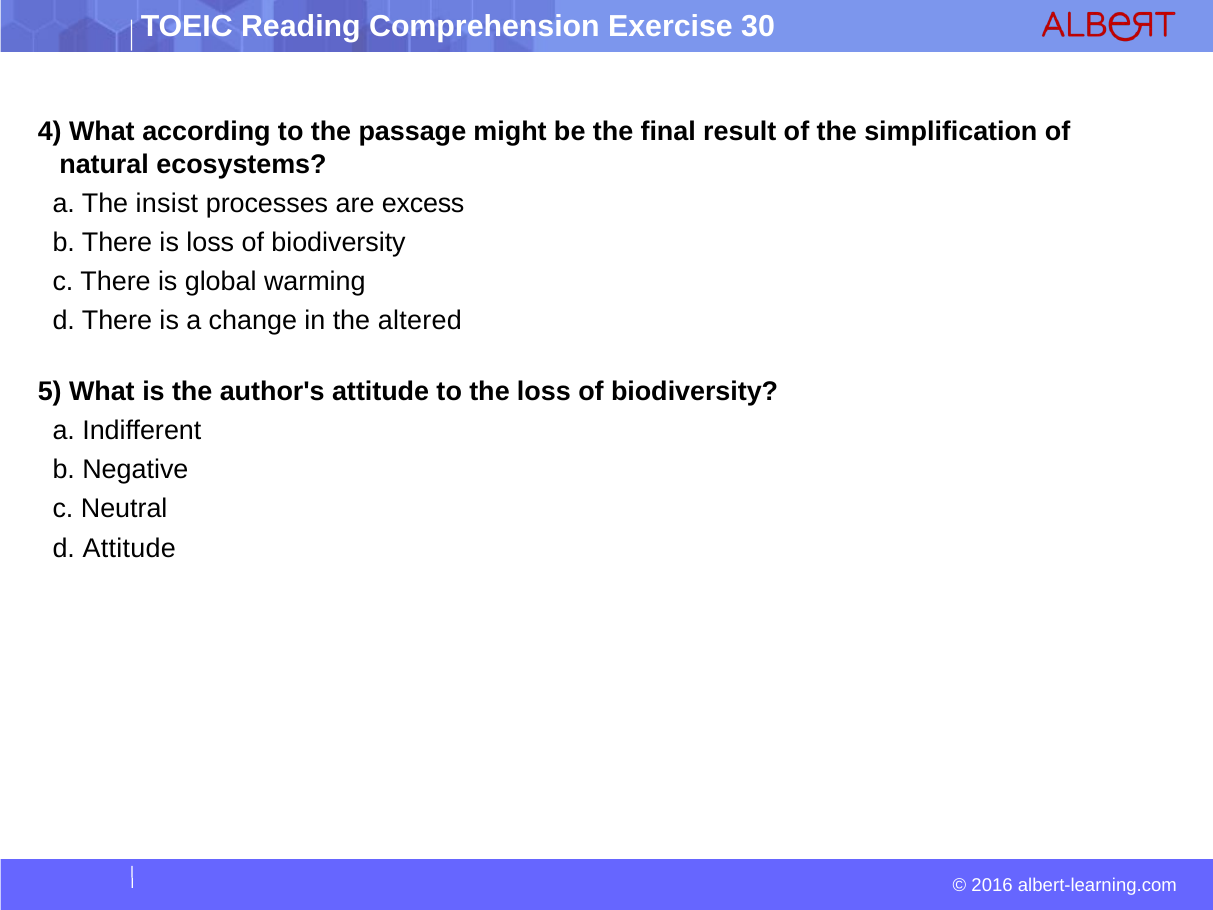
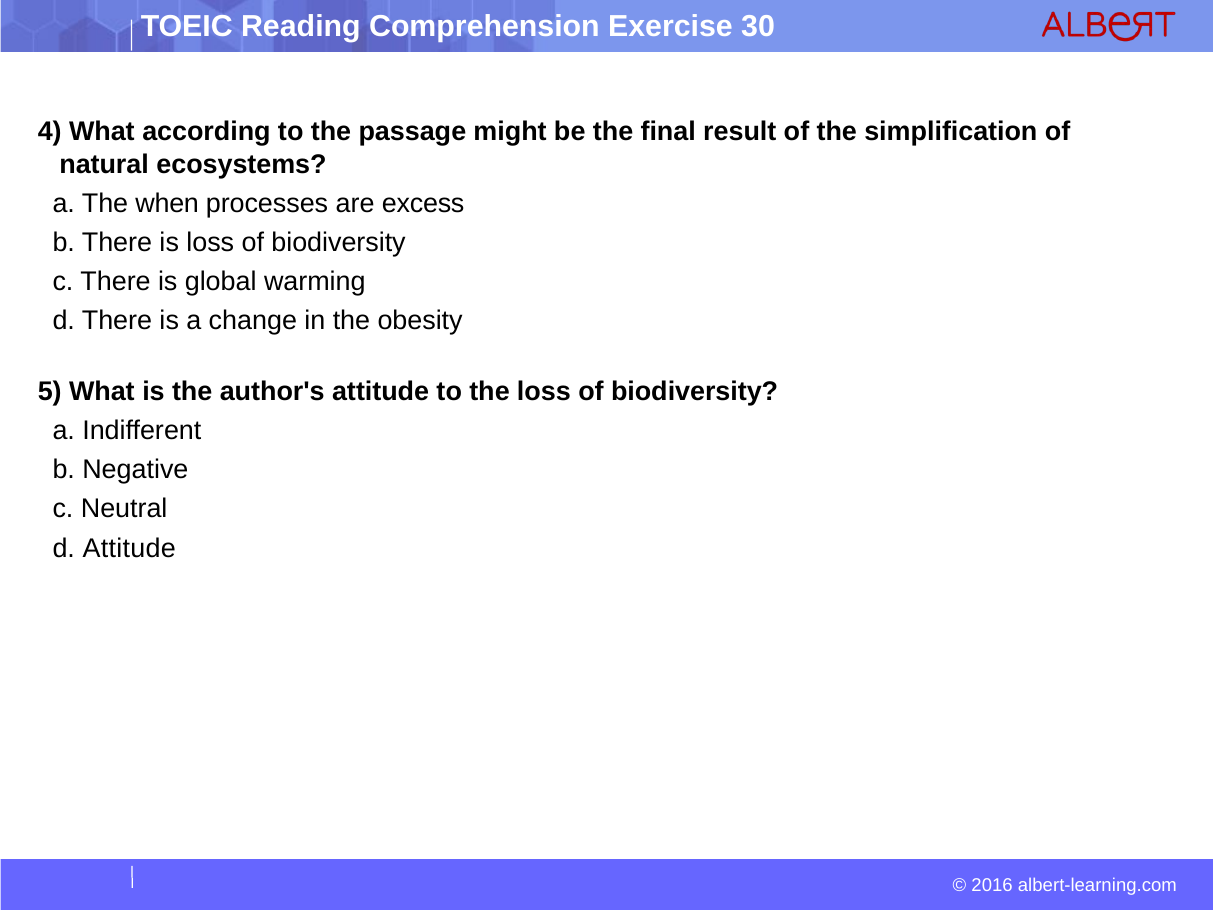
insist: insist -> when
altered: altered -> obesity
